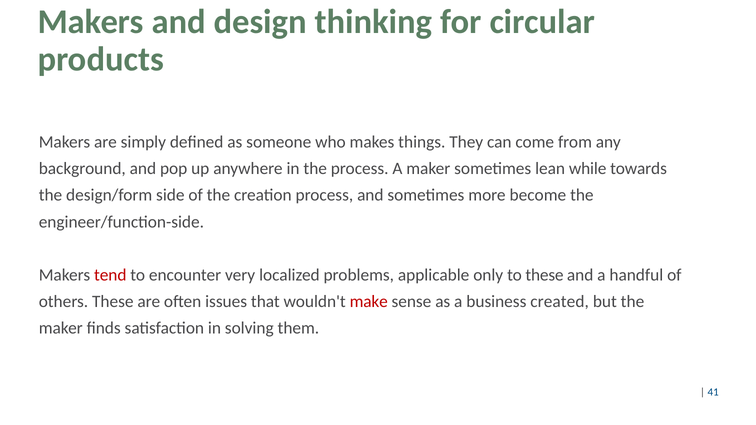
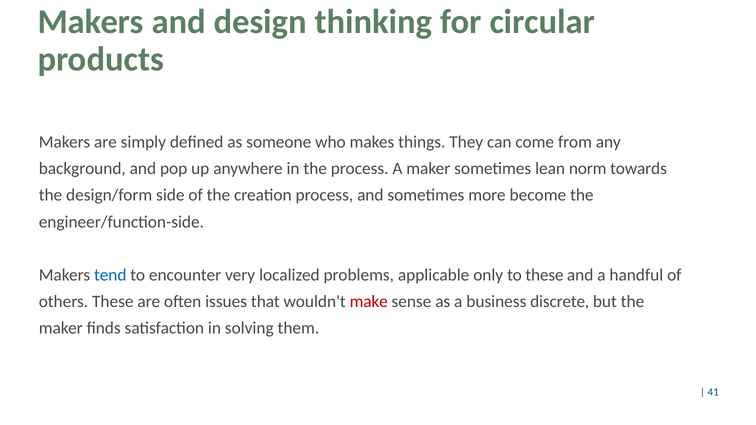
while: while -> norm
tend colour: red -> blue
created: created -> discrete
